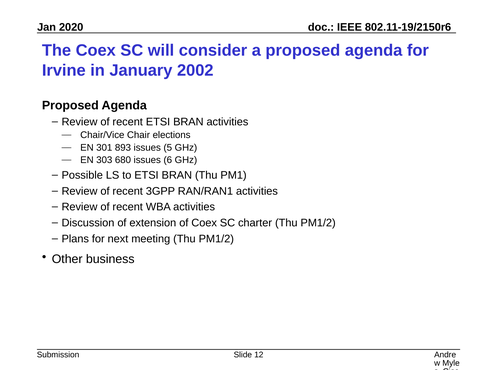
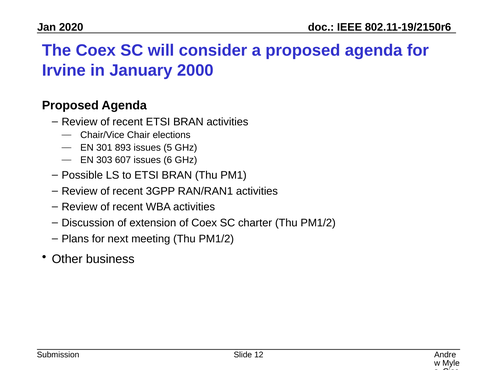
2002: 2002 -> 2000
680: 680 -> 607
